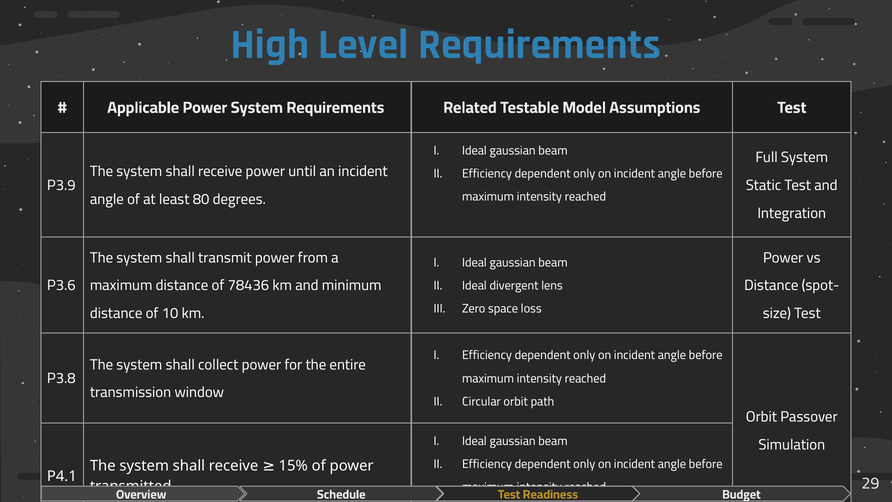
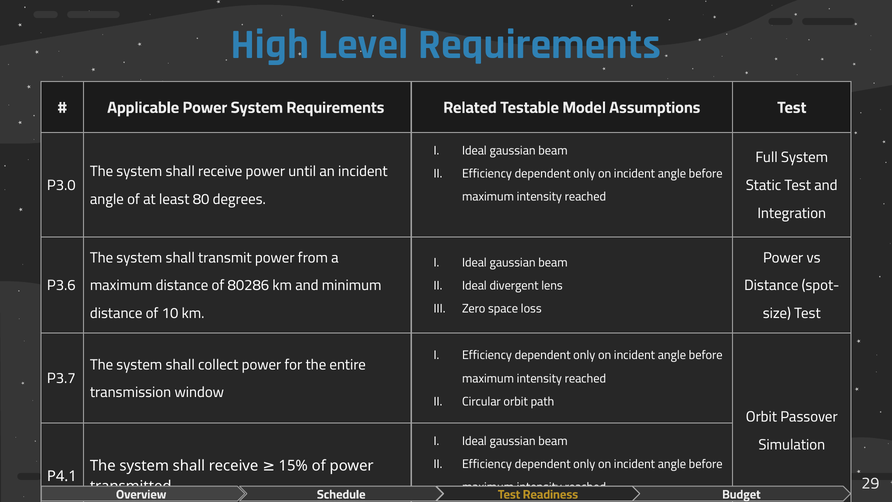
P3.9: P3.9 -> P3.0
78436: 78436 -> 80286
P3.8: P3.8 -> P3.7
